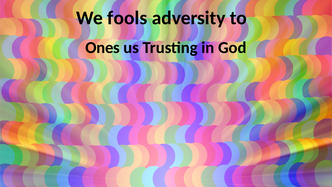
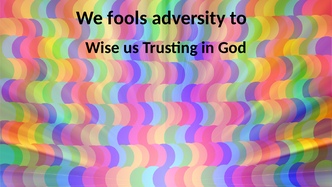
Ones: Ones -> Wise
